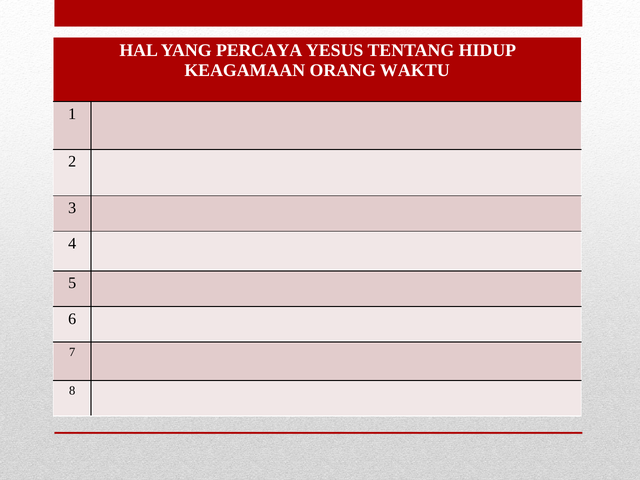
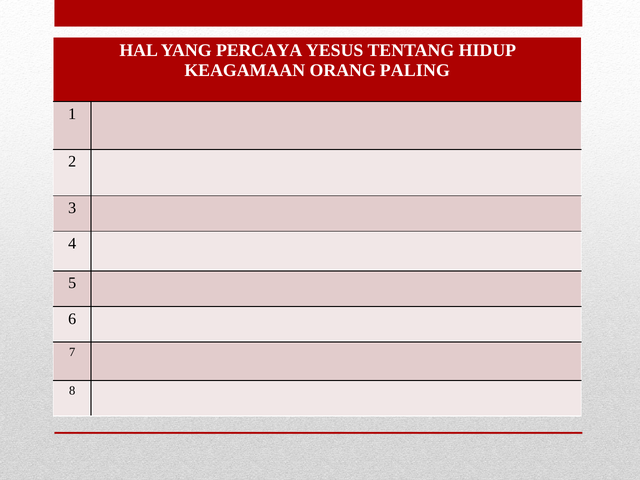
WAKTU: WAKTU -> PALING
